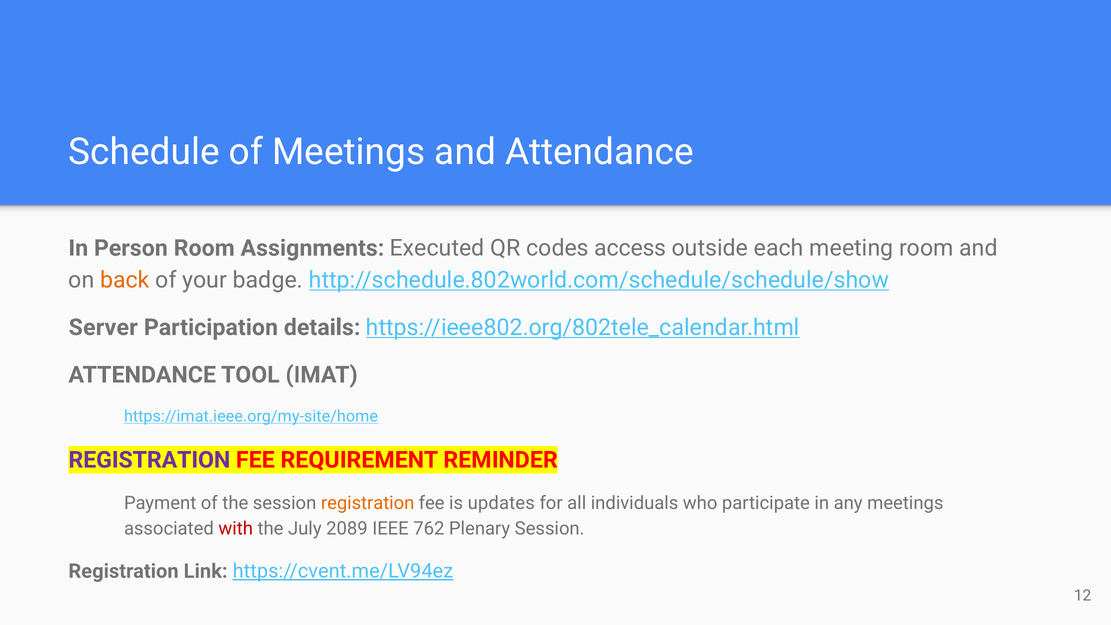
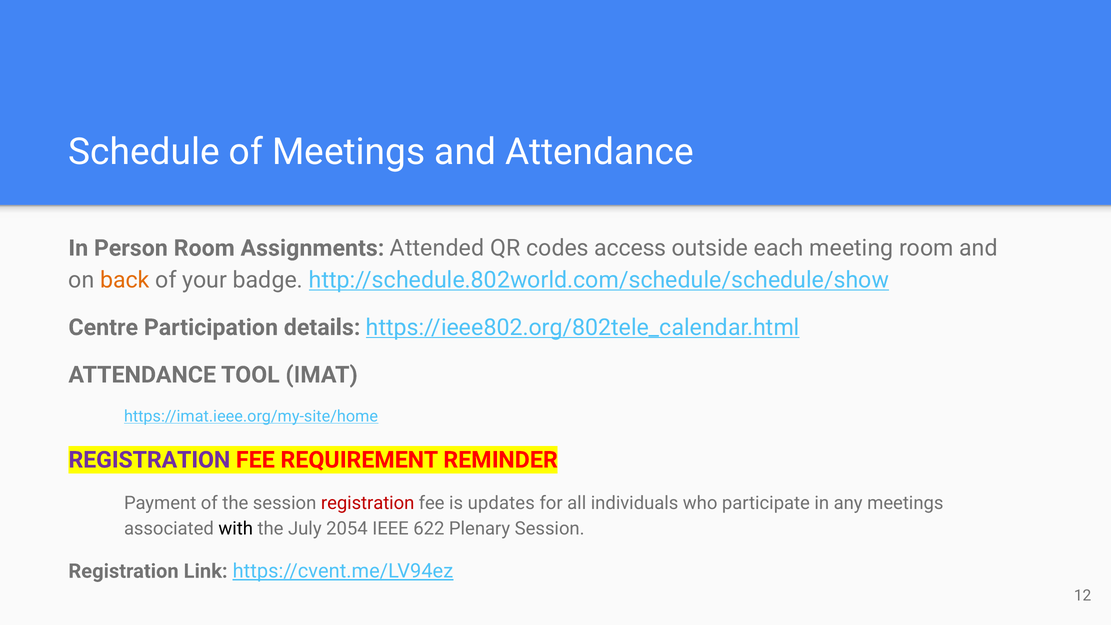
Executed: Executed -> Attended
Server: Server -> Centre
registration at (368, 503) colour: orange -> red
with colour: red -> black
2089: 2089 -> 2054
762: 762 -> 622
